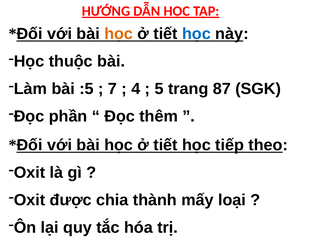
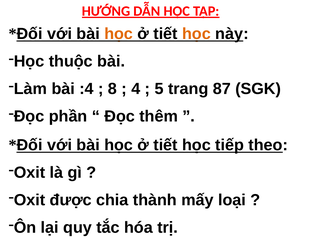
học at (196, 34) colour: blue -> orange
:5: :5 -> :4
7: 7 -> 8
